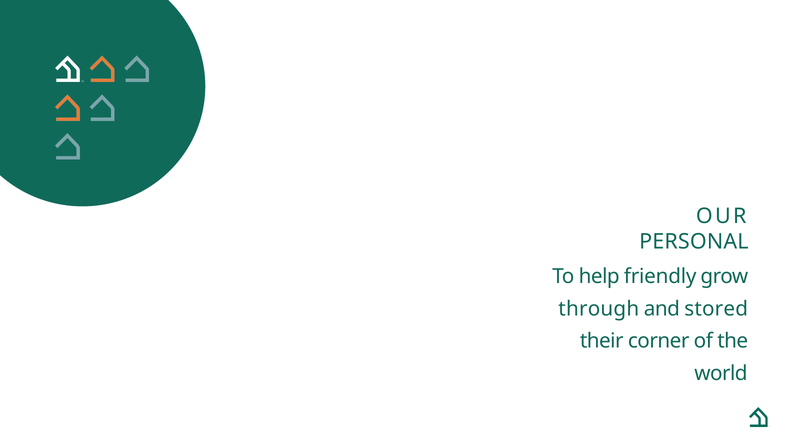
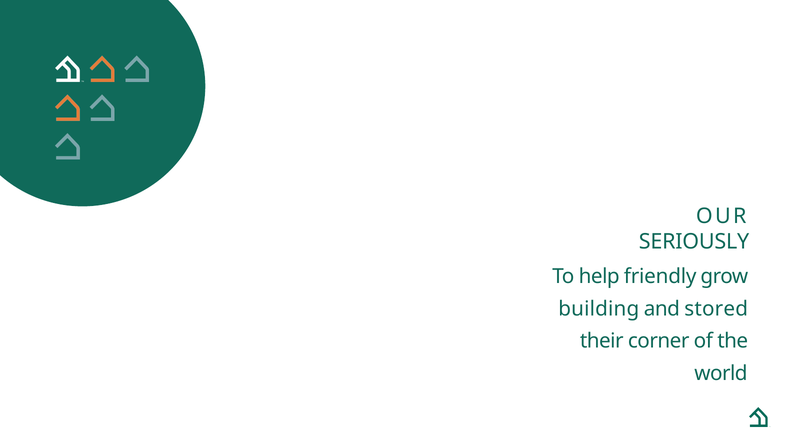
PERSONAL: PERSONAL -> SERIOUSLY
through: through -> building
